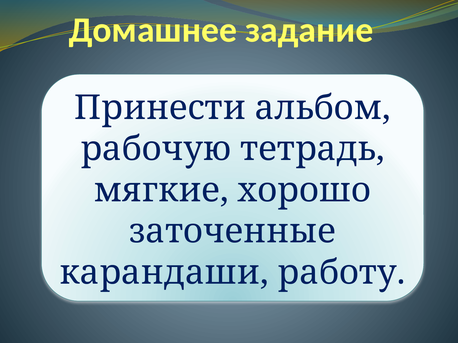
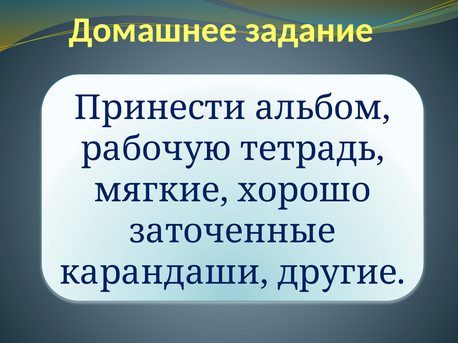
работу: работу -> другие
